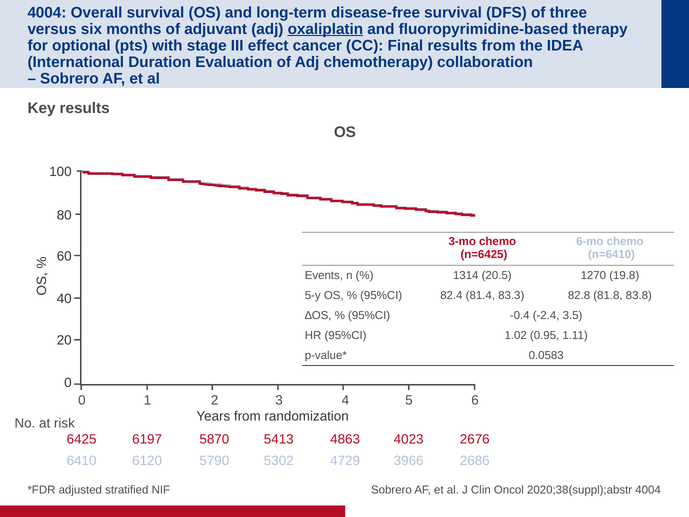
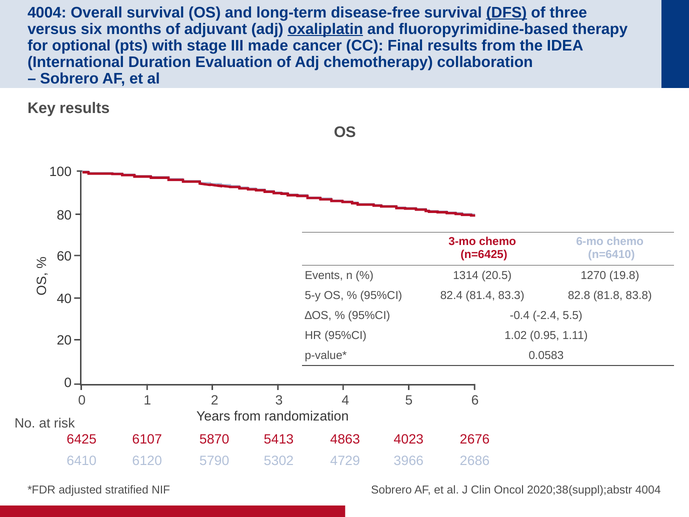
DFS underline: none -> present
effect: effect -> made
3.5: 3.5 -> 5.5
6197: 6197 -> 6107
